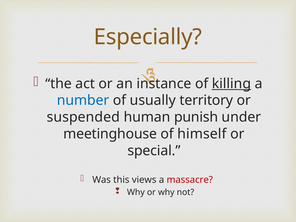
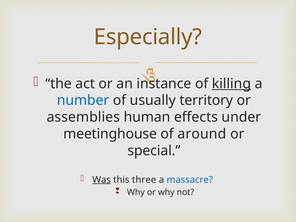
suspended: suspended -> assemblies
punish: punish -> effects
himself: himself -> around
Was underline: none -> present
views: views -> three
massacre colour: red -> blue
